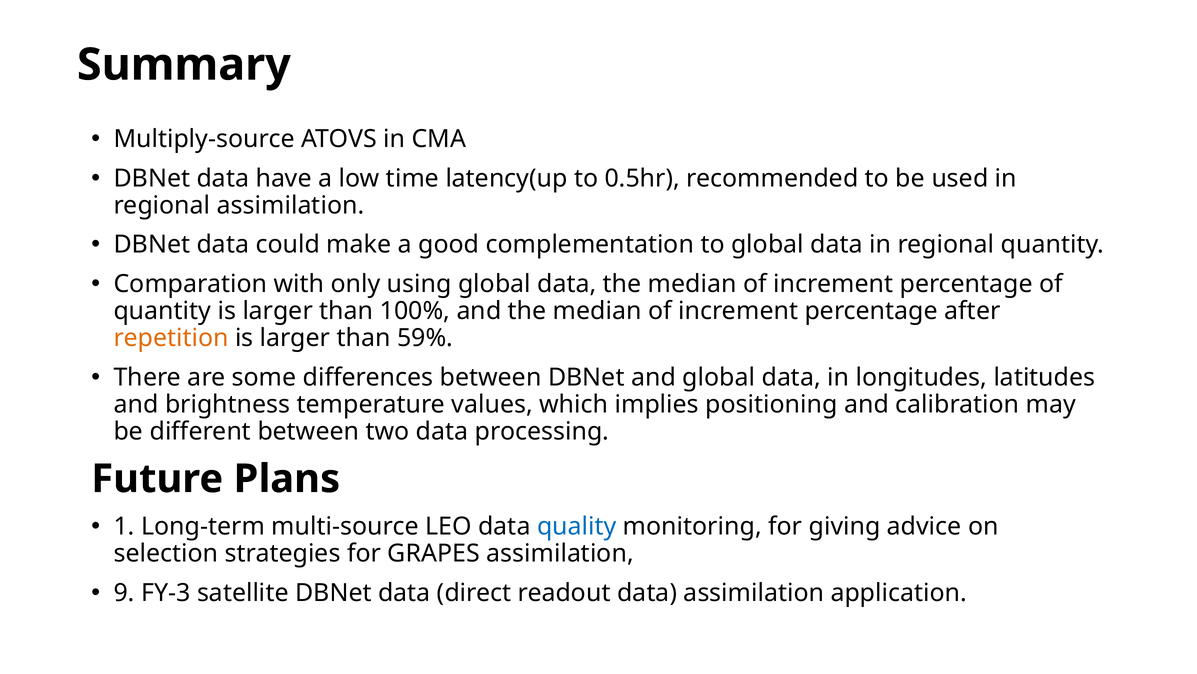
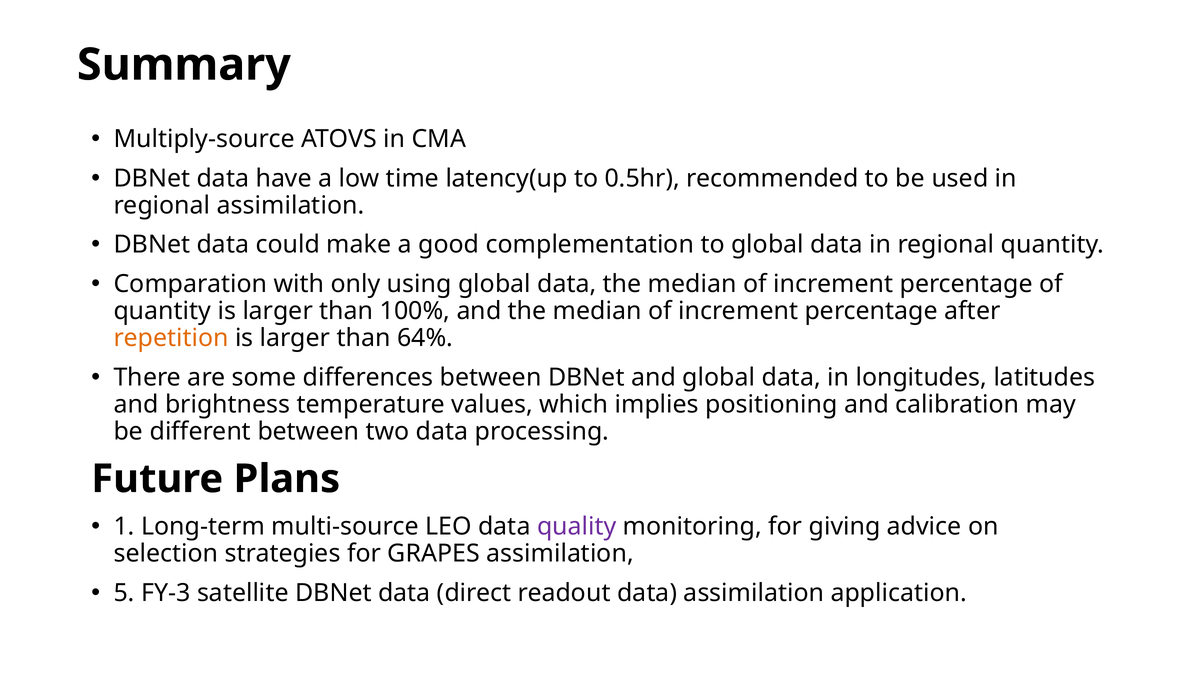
59%: 59% -> 64%
quality colour: blue -> purple
9: 9 -> 5
